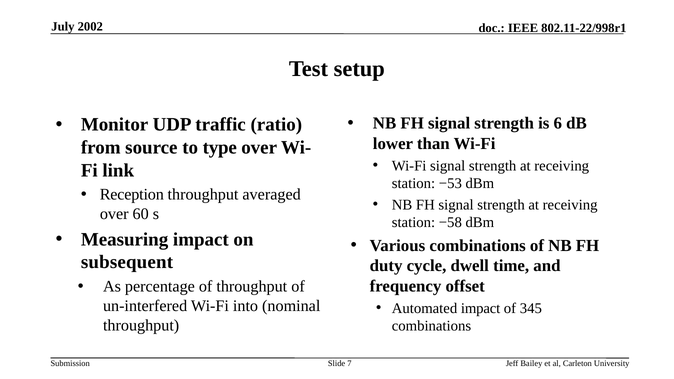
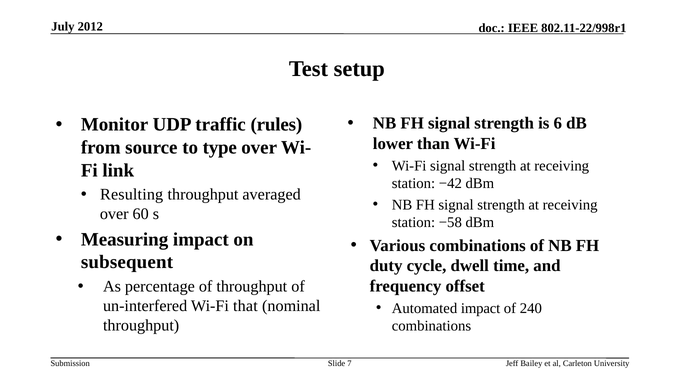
2002: 2002 -> 2012
ratio: ratio -> rules
−53: −53 -> −42
Reception: Reception -> Resulting
into: into -> that
345: 345 -> 240
